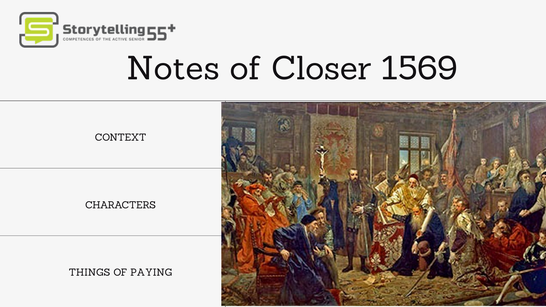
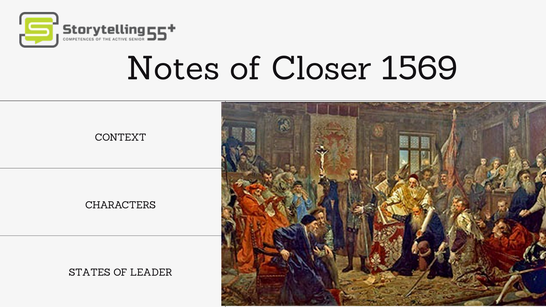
THINGS: THINGS -> STATES
PAYING: PAYING -> LEADER
